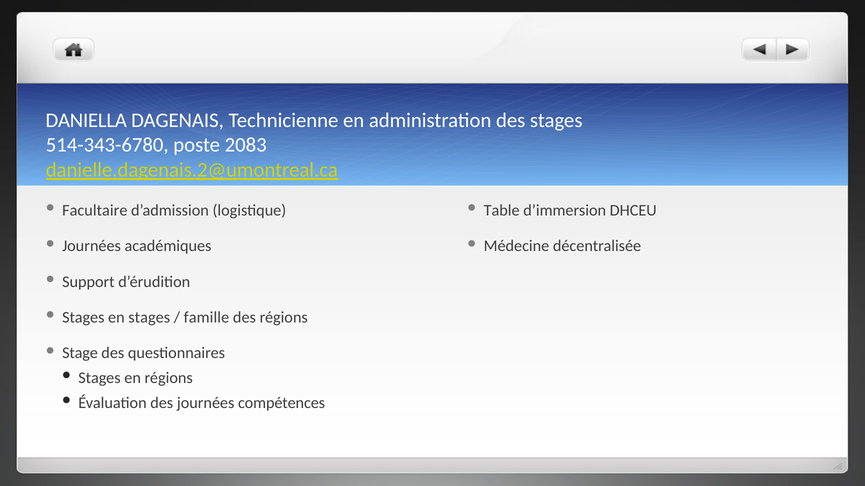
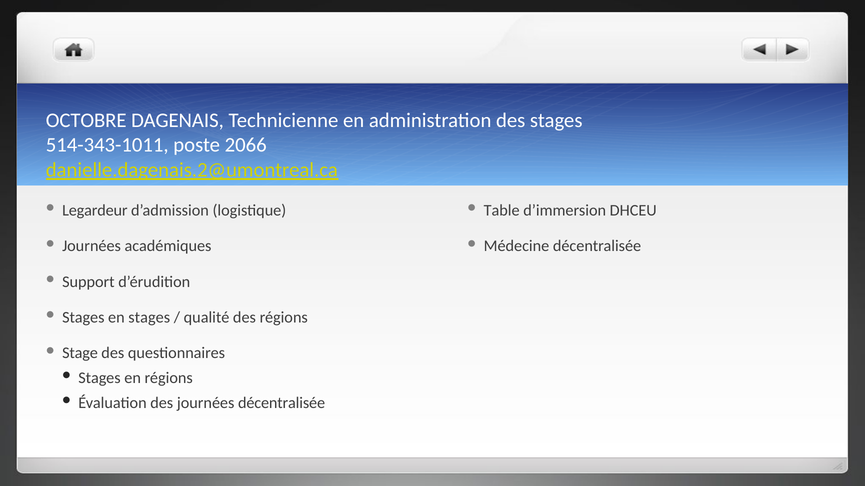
DANIELLA: DANIELLA -> OCTOBRE
514-343-6780: 514-343-6780 -> 514-343-1011
2083: 2083 -> 2066
Facultaire: Facultaire -> Legardeur
famille: famille -> qualité
journées compétences: compétences -> décentralisée
